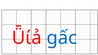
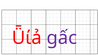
gấc colour: blue -> purple
